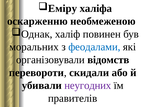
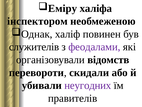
оскарженню: оскарженню -> інспектором
моральних: моральних -> служителів
феодалами colour: blue -> purple
